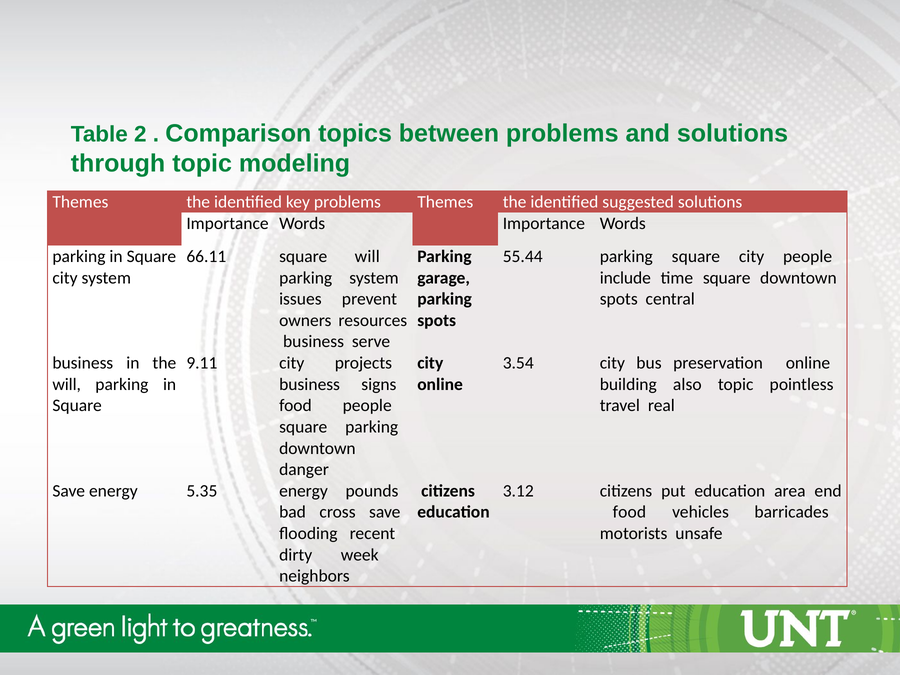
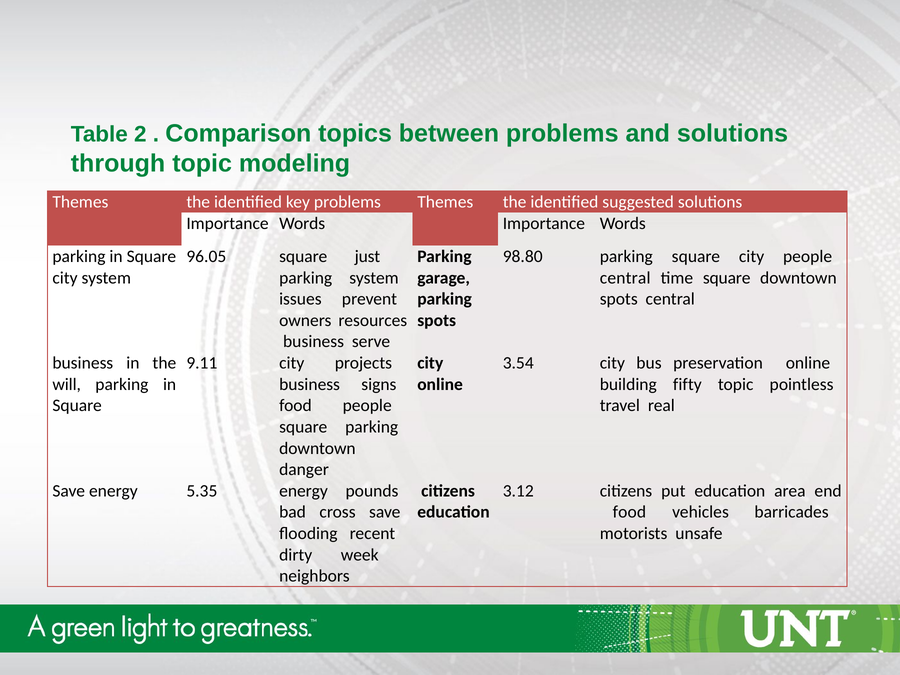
66.11: 66.11 -> 96.05
square will: will -> just
55.44: 55.44 -> 98.80
include at (625, 278): include -> central
also: also -> fifty
